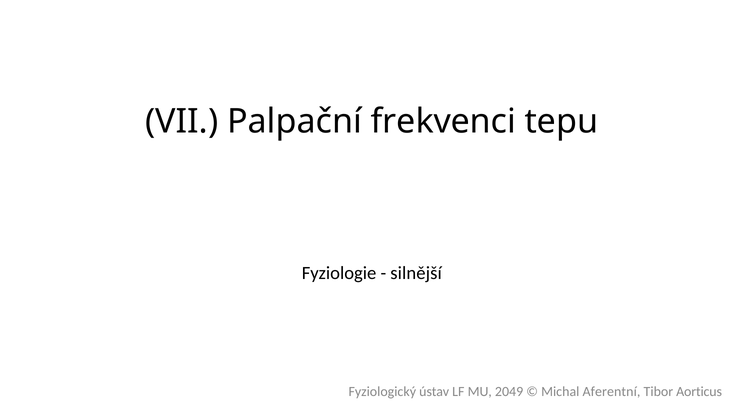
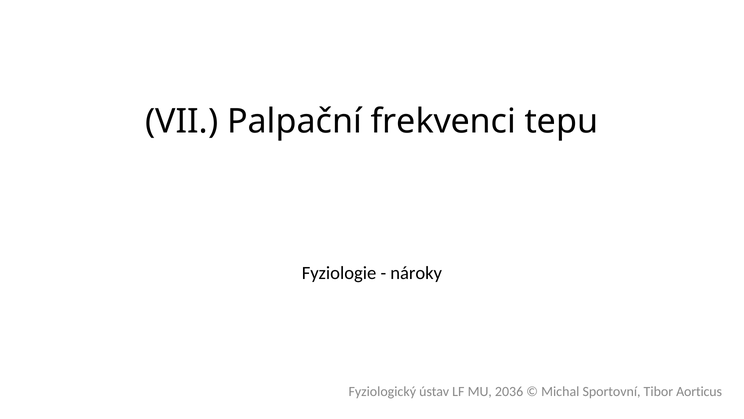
silnější: silnější -> nároky
2049: 2049 -> 2036
Aferentní: Aferentní -> Sportovní
